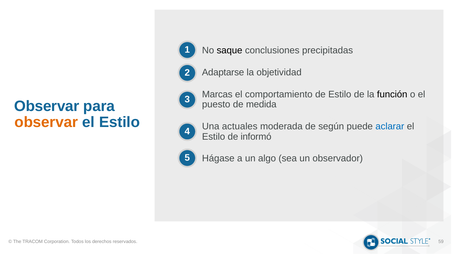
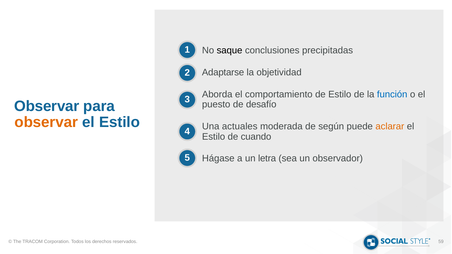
Marcas: Marcas -> Aborda
función colour: black -> blue
medida: medida -> desafío
aclarar colour: blue -> orange
informó: informó -> cuando
algo: algo -> letra
